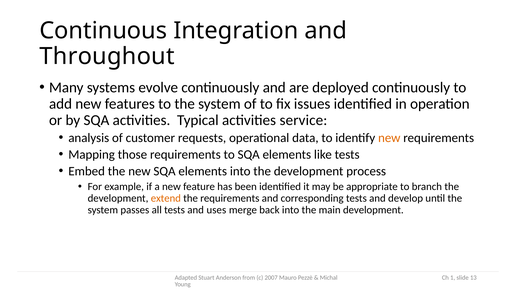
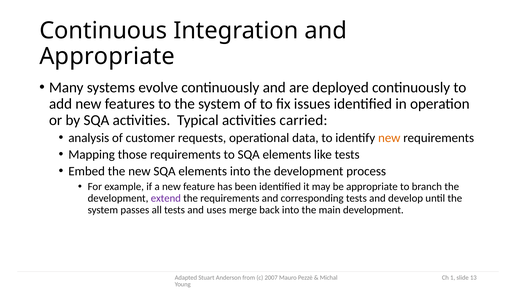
Throughout at (107, 56): Throughout -> Appropriate
service: service -> carried
extend colour: orange -> purple
